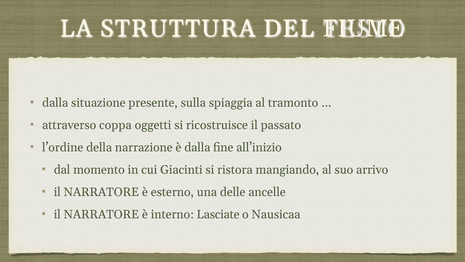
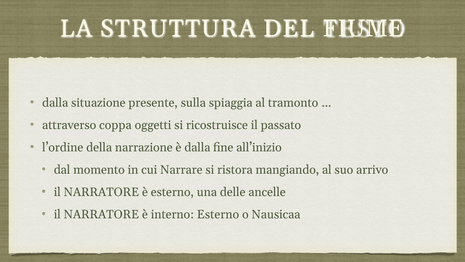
Giacinti: Giacinti -> Narrare
interno Lasciate: Lasciate -> Esterno
